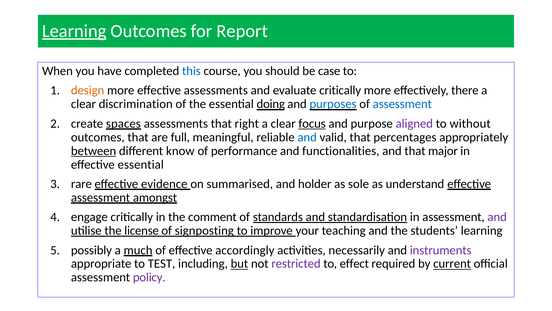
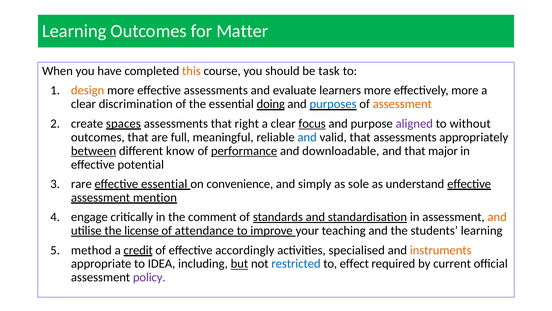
Learning at (74, 31) underline: present -> none
Report: Report -> Matter
this colour: blue -> orange
case: case -> task
evaluate critically: critically -> learners
effectively there: there -> more
assessment at (402, 104) colour: blue -> orange
that percentages: percentages -> assessments
performance underline: none -> present
functionalities: functionalities -> downloadable
effective essential: essential -> potential
effective evidence: evidence -> essential
summarised: summarised -> convenience
holder: holder -> simply
amongst: amongst -> mention
and at (497, 217) colour: purple -> orange
signposting: signposting -> attendance
possibly: possibly -> method
much: much -> credit
necessarily: necessarily -> specialised
instruments colour: purple -> orange
TEST: TEST -> IDEA
restricted colour: purple -> blue
current underline: present -> none
